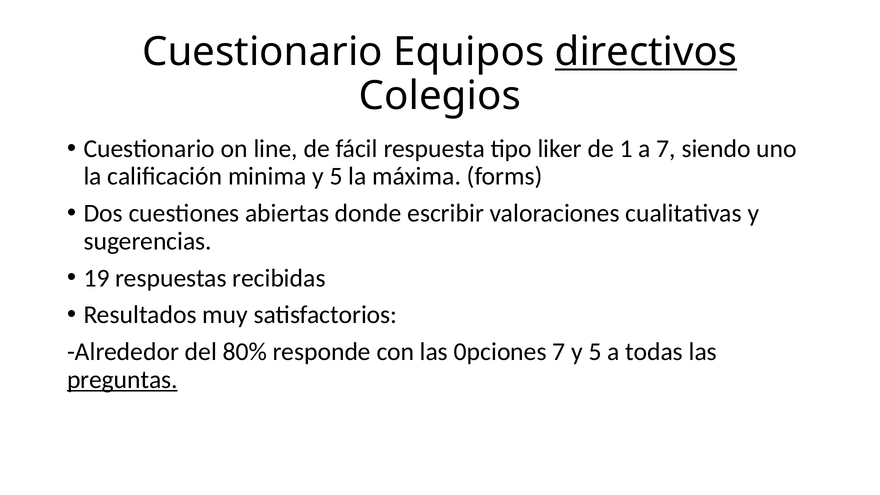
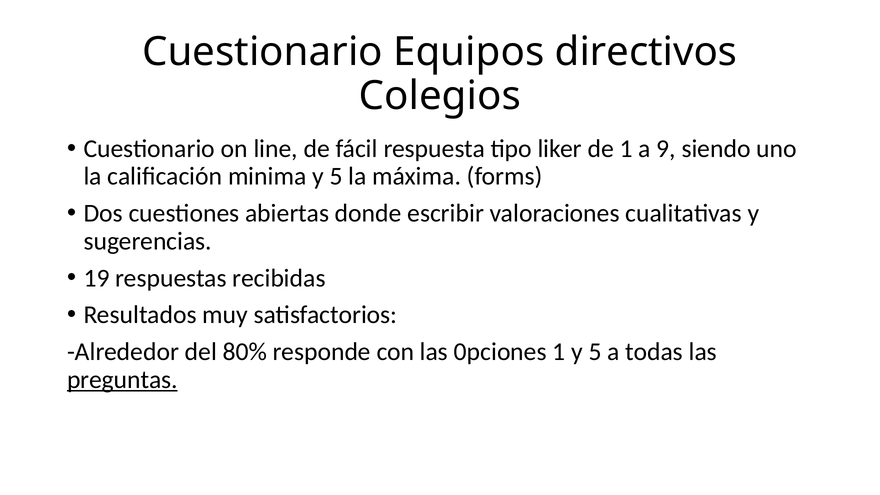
directivos underline: present -> none
a 7: 7 -> 9
0pciones 7: 7 -> 1
